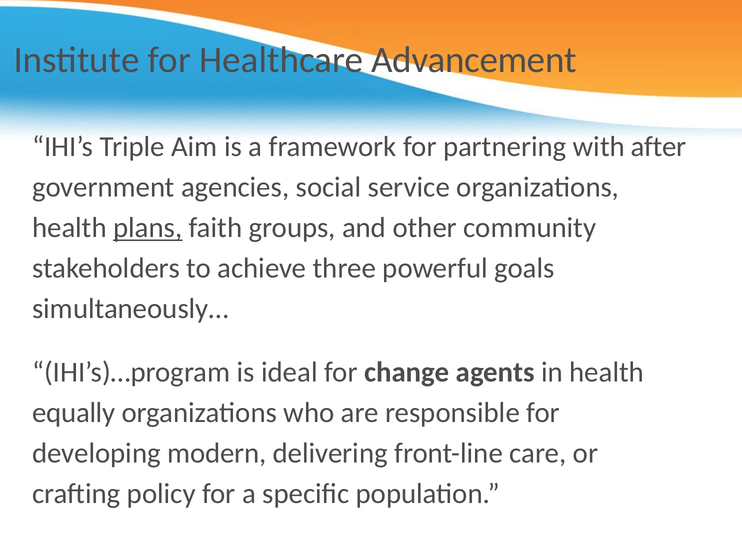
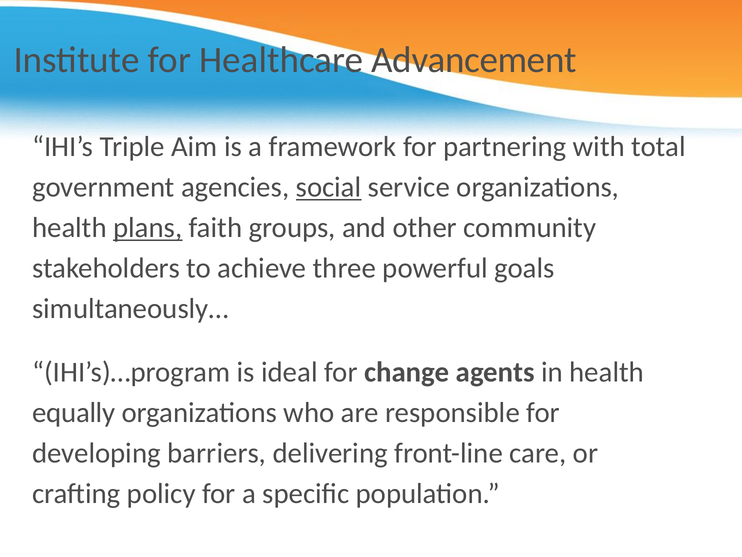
after: after -> total
social underline: none -> present
modern: modern -> barriers
